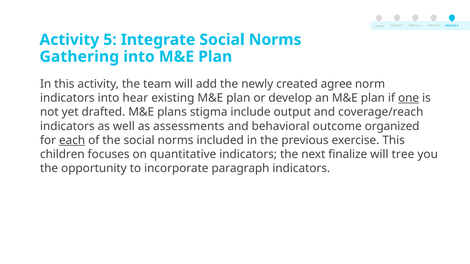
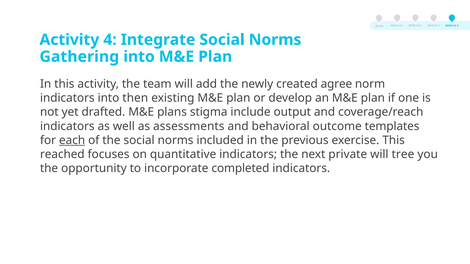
Activity 5: 5 -> 4
hear: hear -> then
one underline: present -> none
organized: organized -> templates
children: children -> reached
finalize: finalize -> private
paragraph: paragraph -> completed
